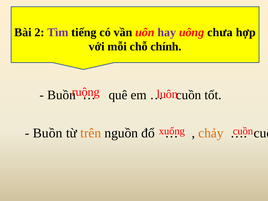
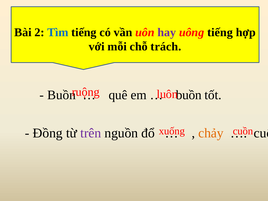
Tìm colour: purple -> blue
uông chưa: chưa -> tiếng
chính: chính -> trách
cuồn at (189, 95): cuồn -> buồn
Buồn at (48, 133): Buồn -> Đồng
trên colour: orange -> purple
